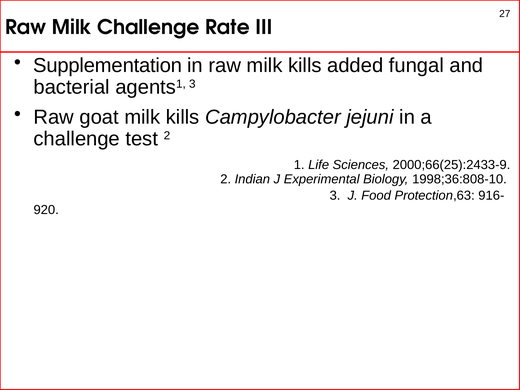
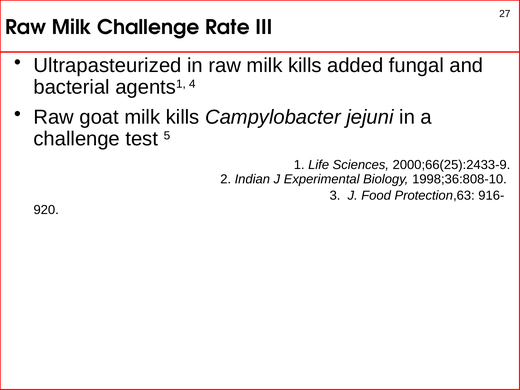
Supplementation: Supplementation -> Ultrapasteurized
agents1 3: 3 -> 4
test 2: 2 -> 5
